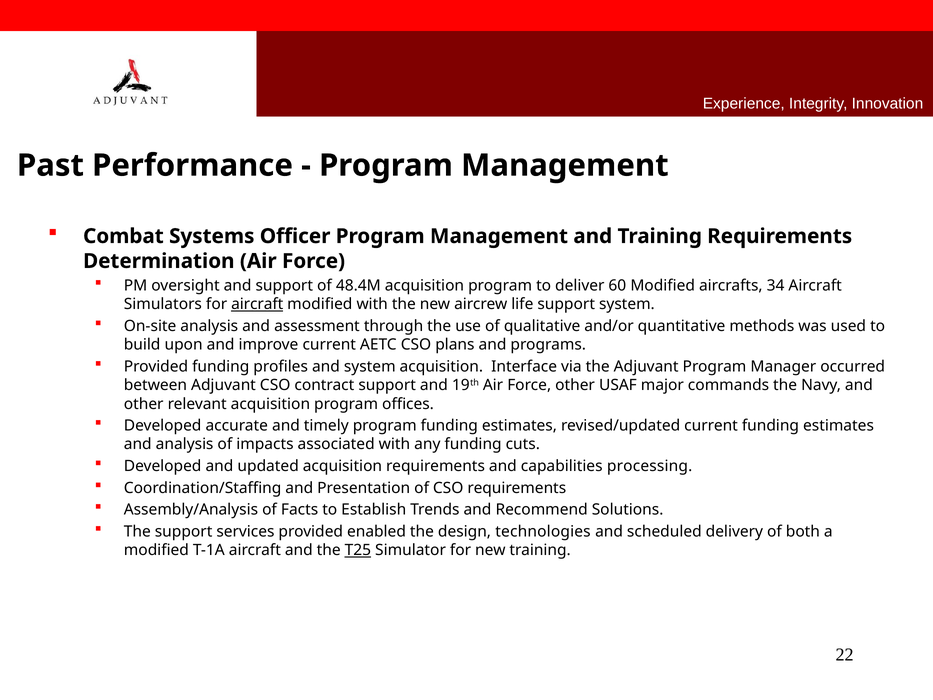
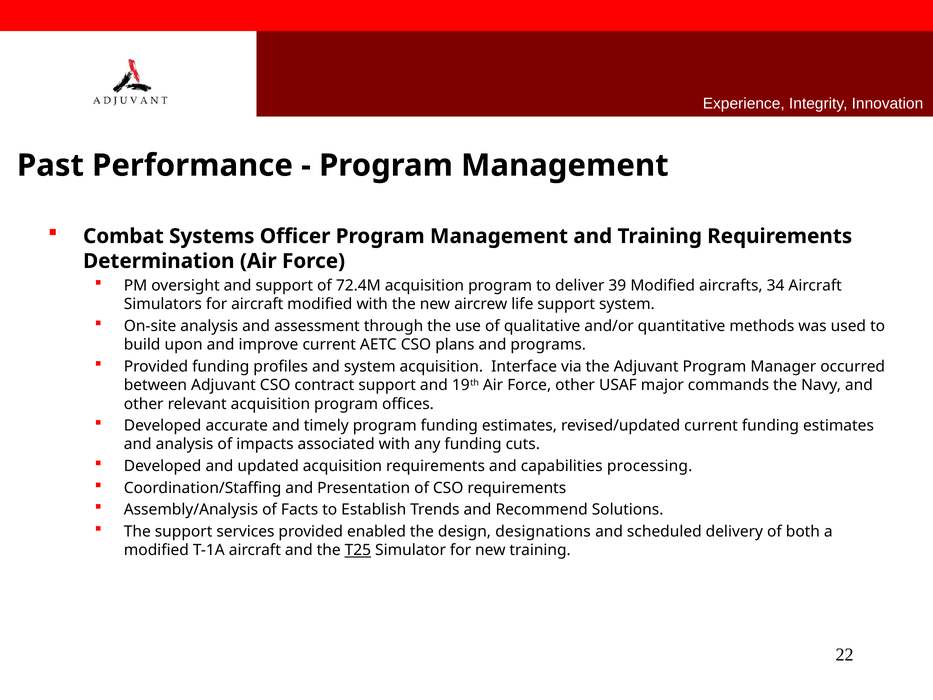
48.4M: 48.4M -> 72.4M
60: 60 -> 39
aircraft at (257, 304) underline: present -> none
technologies: technologies -> designations
